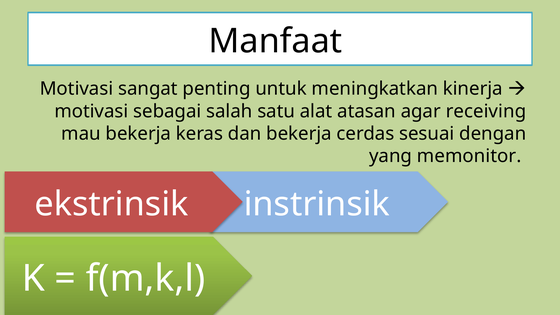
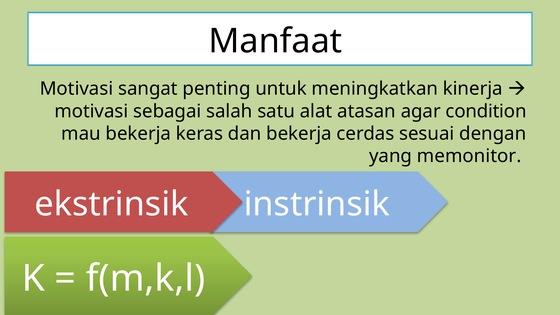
receiving: receiving -> condition
